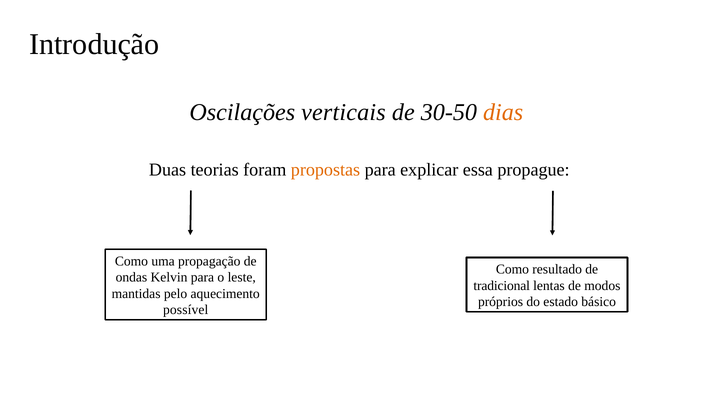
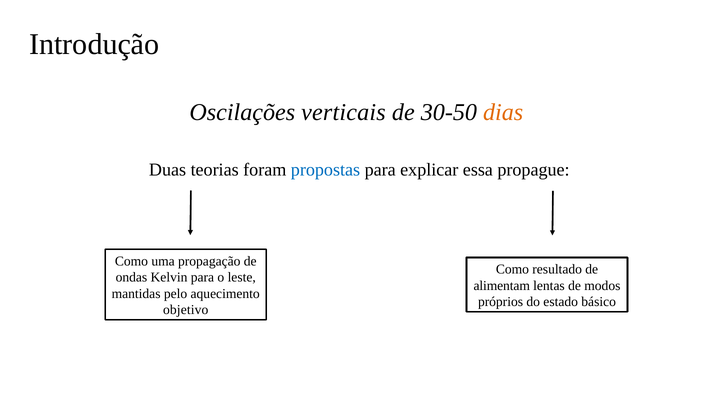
propostas colour: orange -> blue
tradicional: tradicional -> alimentam
possível: possível -> objetivo
